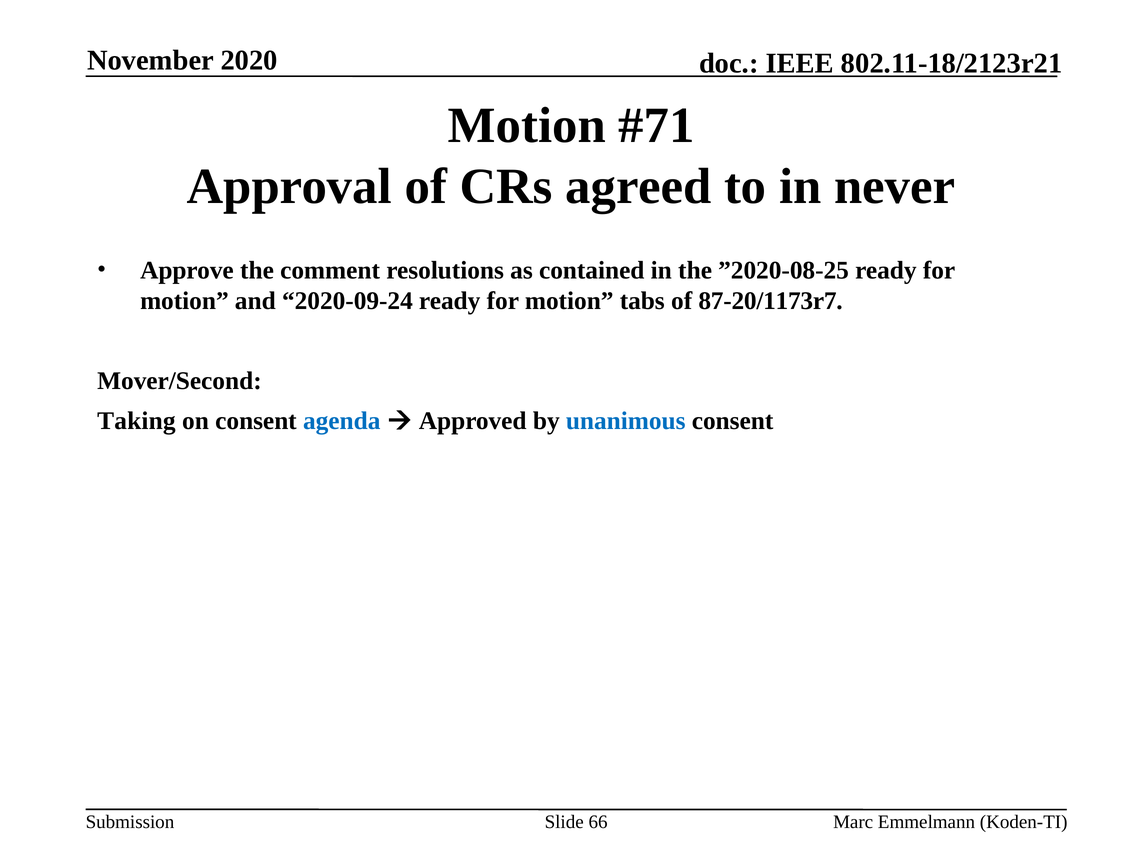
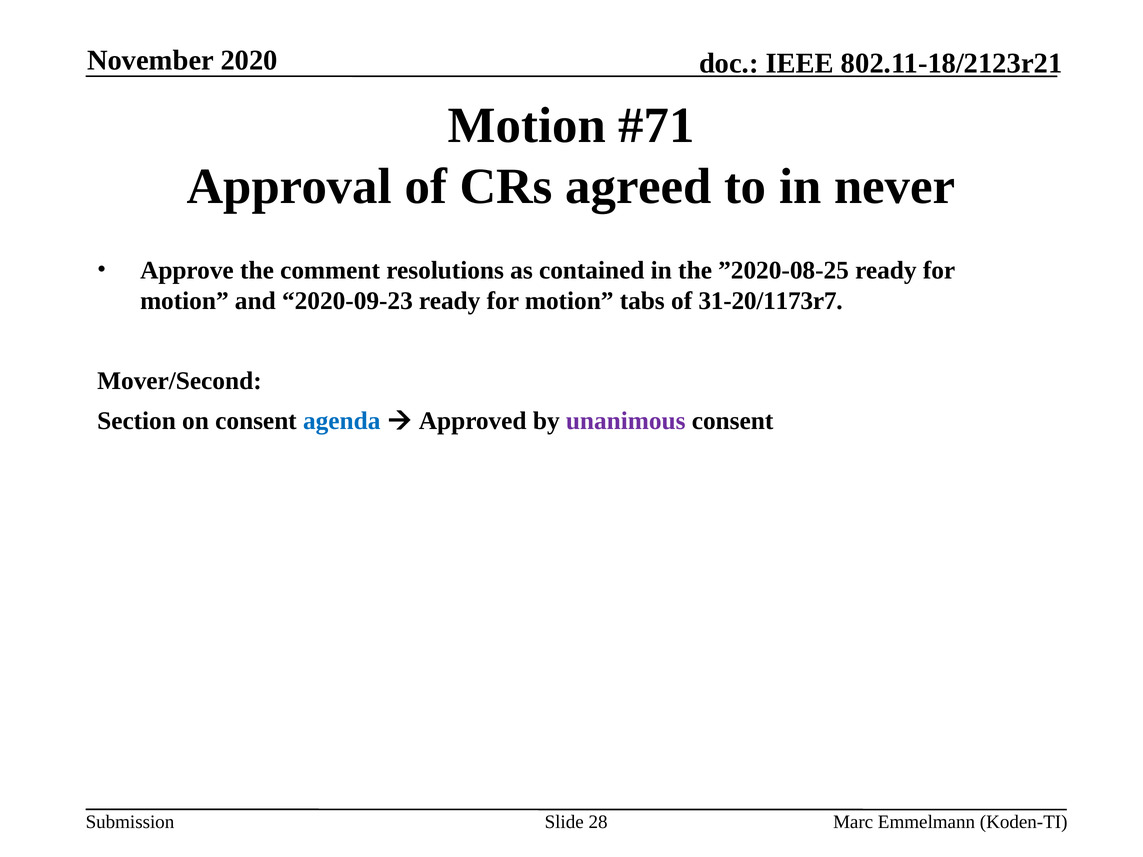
2020-09-24: 2020-09-24 -> 2020-09-23
87-20/1173r7: 87-20/1173r7 -> 31-20/1173r7
Taking: Taking -> Section
unanimous colour: blue -> purple
66: 66 -> 28
